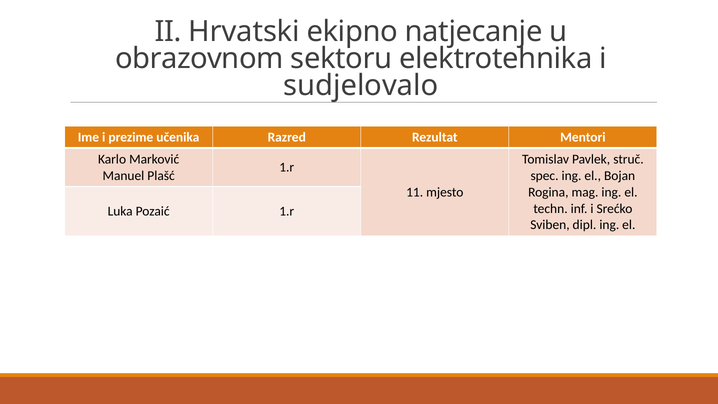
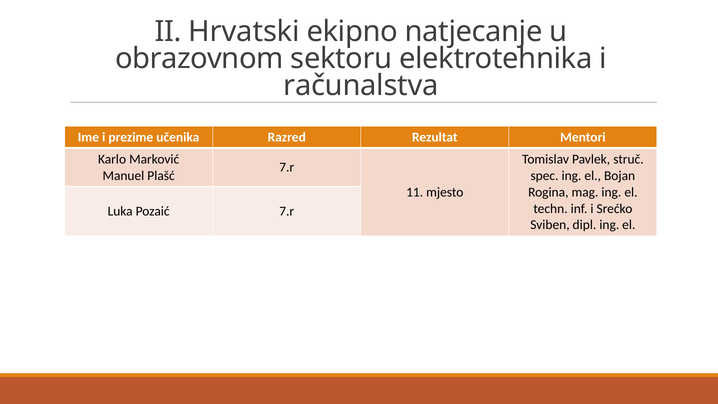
sudjelovalo: sudjelovalo -> računalstva
1.r at (287, 167): 1.r -> 7.r
Pozaić 1.r: 1.r -> 7.r
